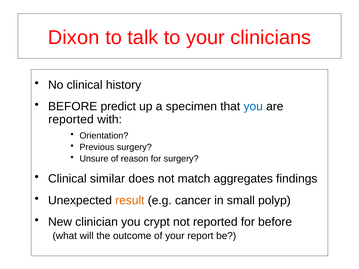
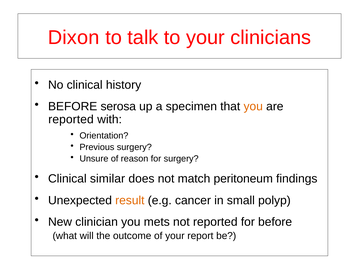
predict: predict -> serosa
you at (253, 107) colour: blue -> orange
aggregates: aggregates -> peritoneum
crypt: crypt -> mets
